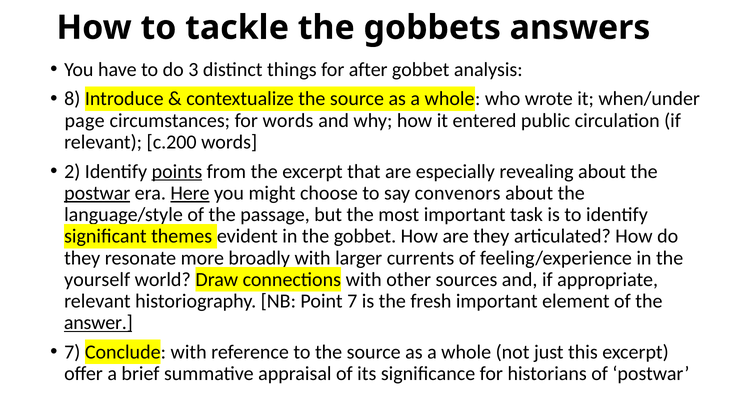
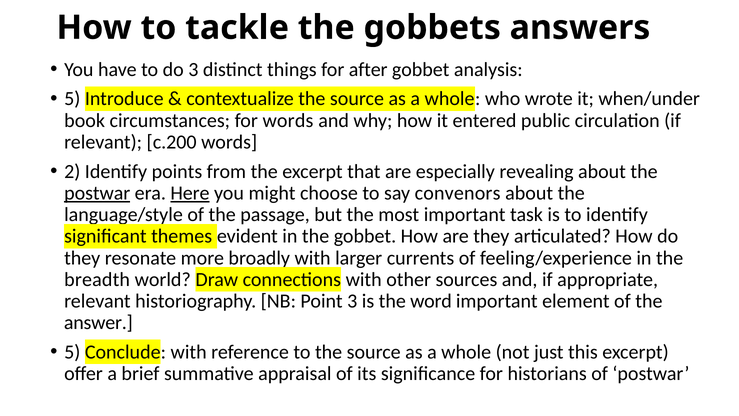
8 at (72, 99): 8 -> 5
page: page -> book
points underline: present -> none
yourself: yourself -> breadth
Point 7: 7 -> 3
fresh: fresh -> word
answer underline: present -> none
7 at (72, 352): 7 -> 5
